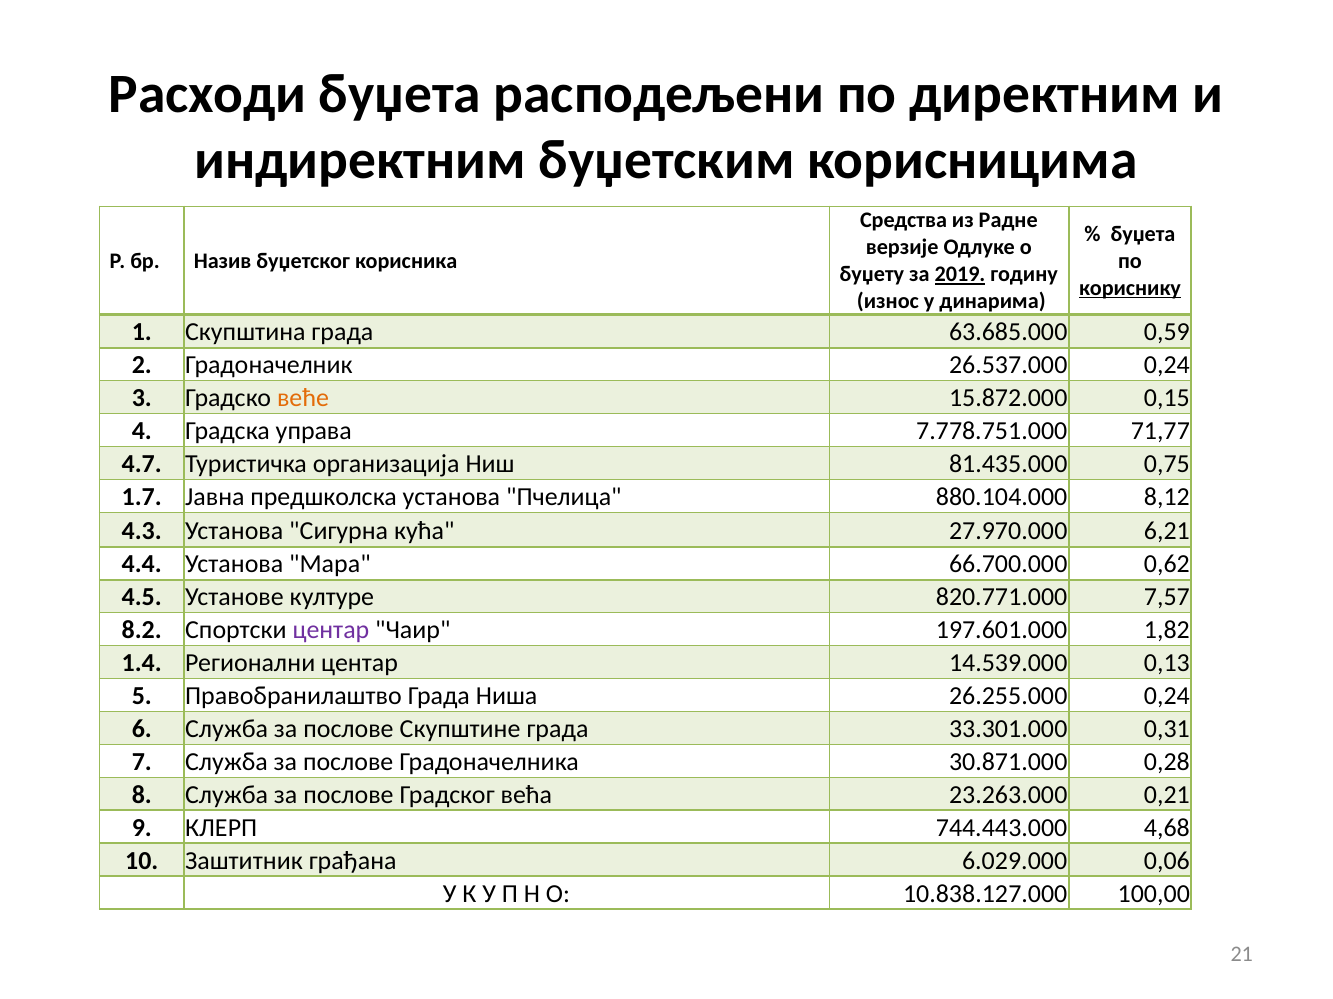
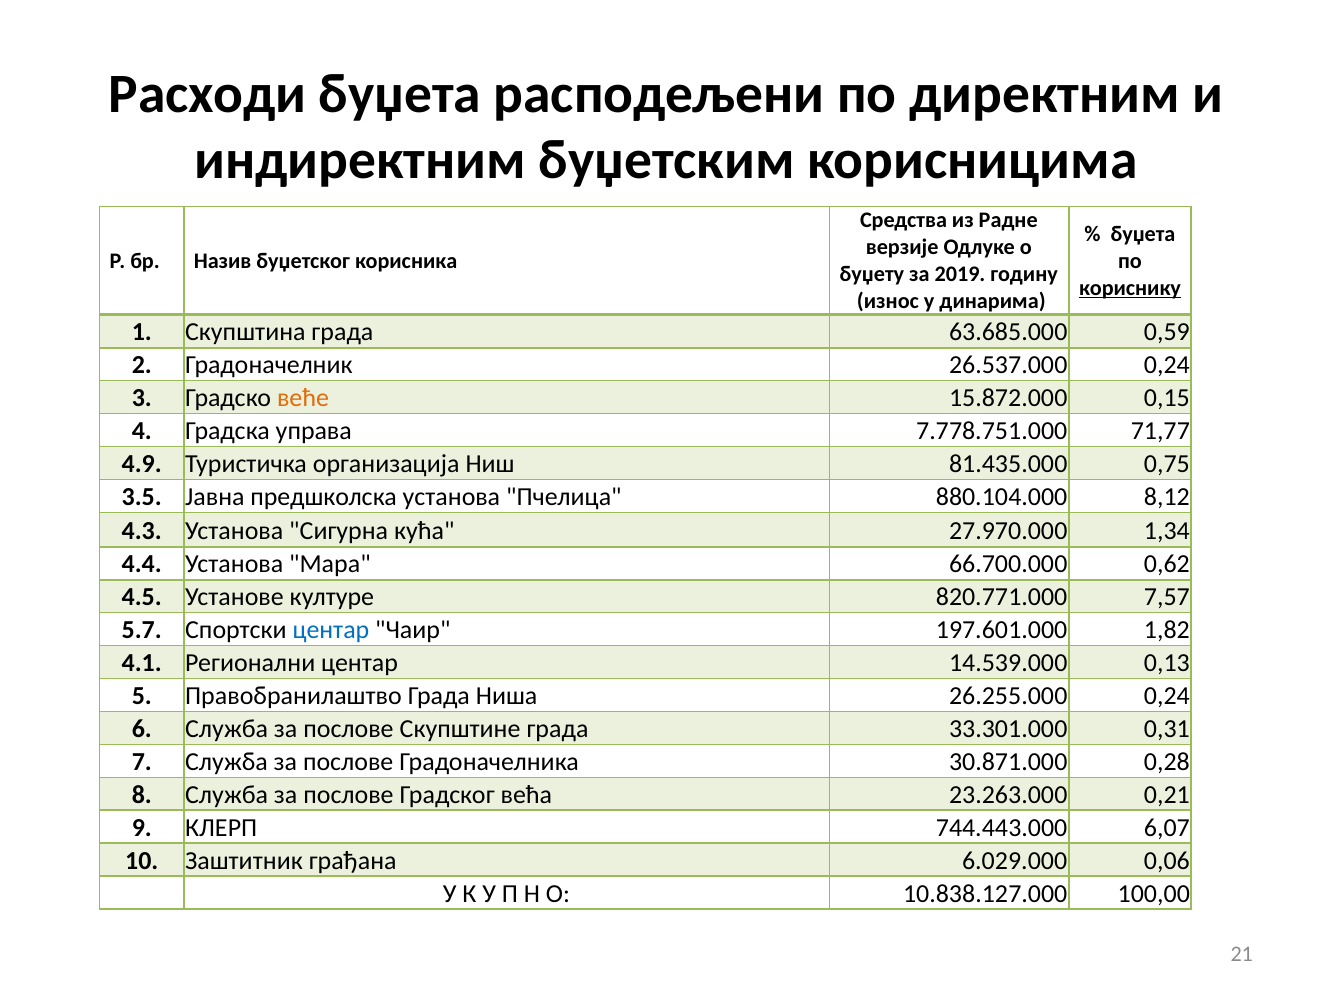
2019 underline: present -> none
4.7: 4.7 -> 4.9
1.7: 1.7 -> 3.5
6,21: 6,21 -> 1,34
8.2: 8.2 -> 5.7
центар at (331, 631) colour: purple -> blue
1.4: 1.4 -> 4.1
4,68: 4,68 -> 6,07
